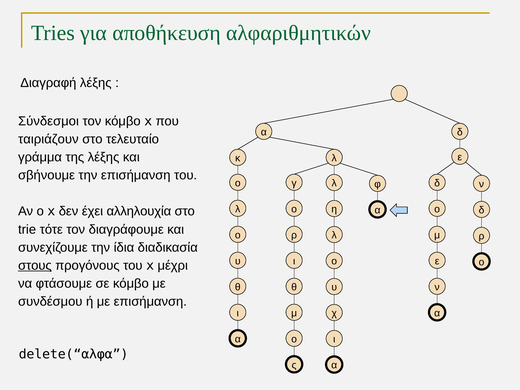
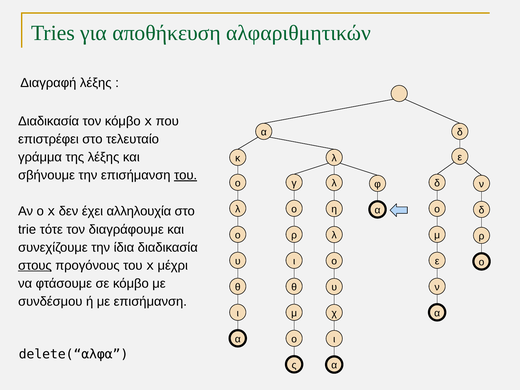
Σύνδεσμοι at (49, 121): Σύνδεσμοι -> Διαδικασία
ταιριάζουν: ταιριάζουν -> επιστρέφει
του at (186, 175) underline: none -> present
